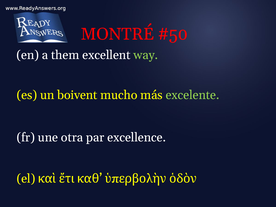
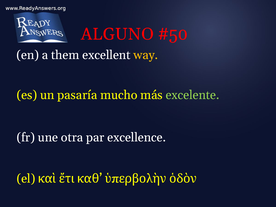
MONTRÉ: MONTRÉ -> ALGUNO
way colour: light green -> yellow
boivent: boivent -> pasaría
